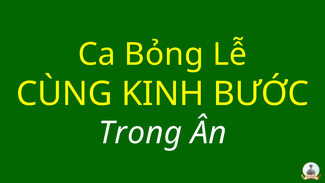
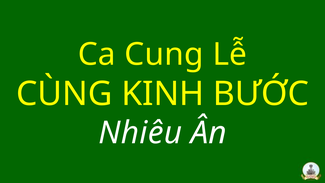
Bỏng: Bỏng -> Cung
Trong: Trong -> Nhiêu
